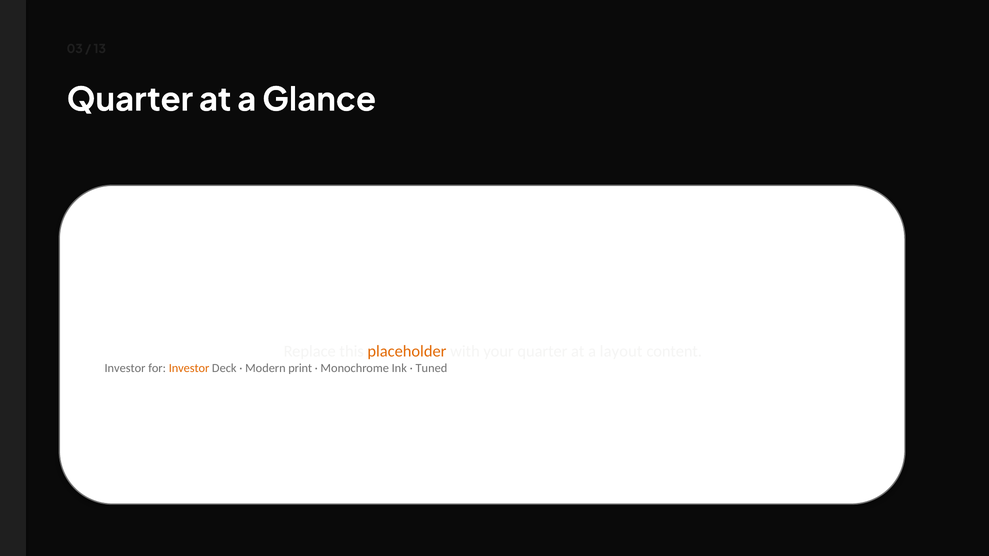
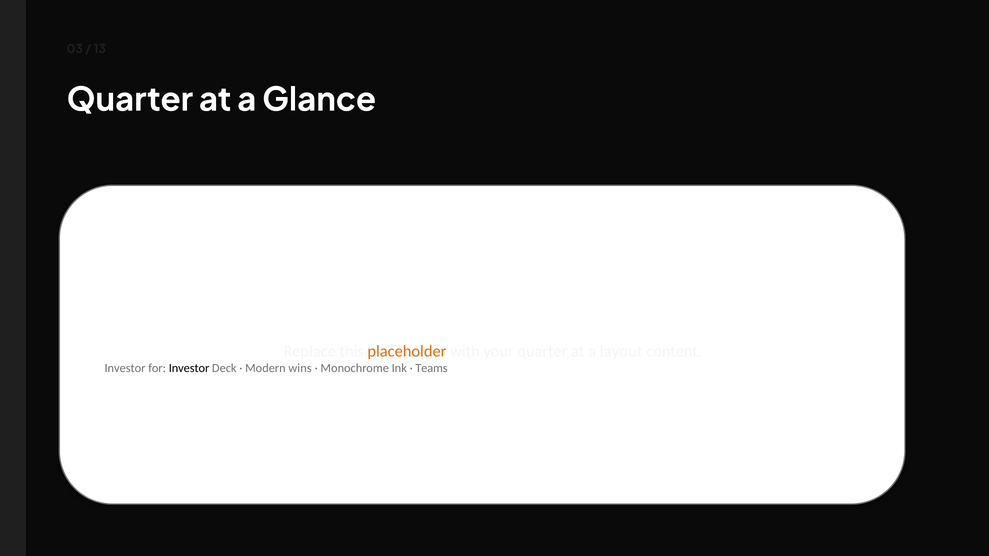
Investor at (189, 369) colour: orange -> black
print: print -> wins
Tuned: Tuned -> Teams
